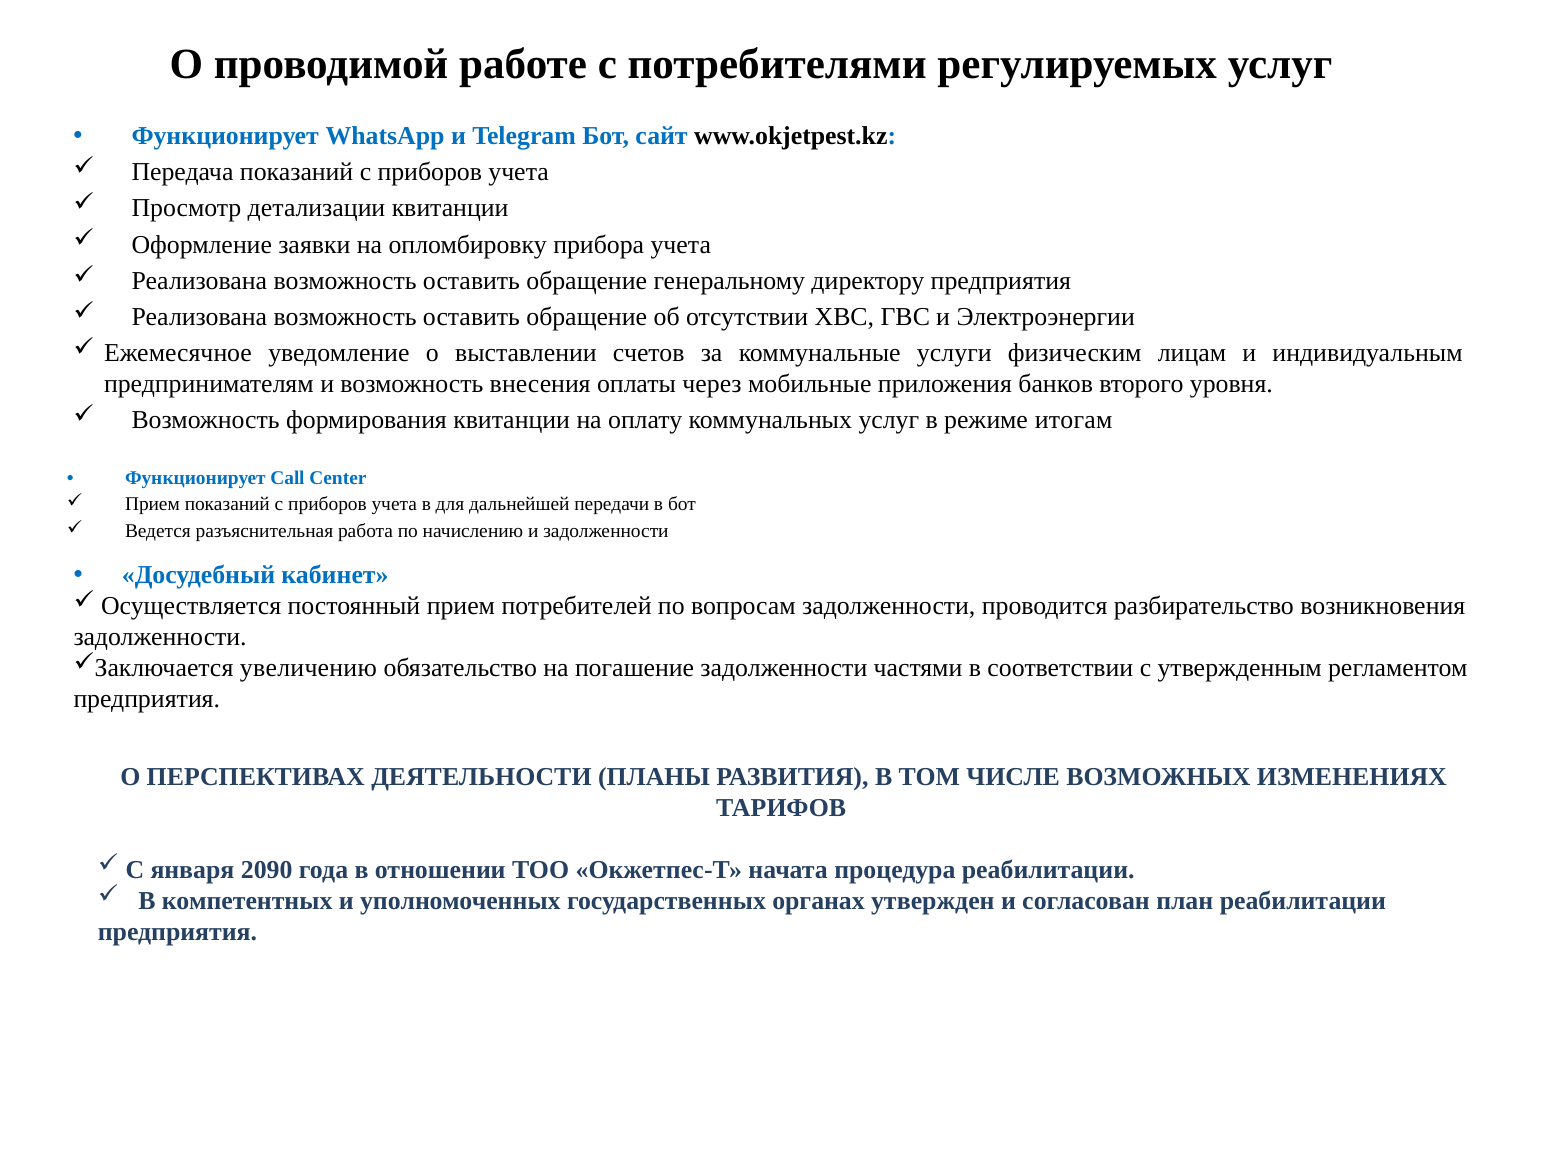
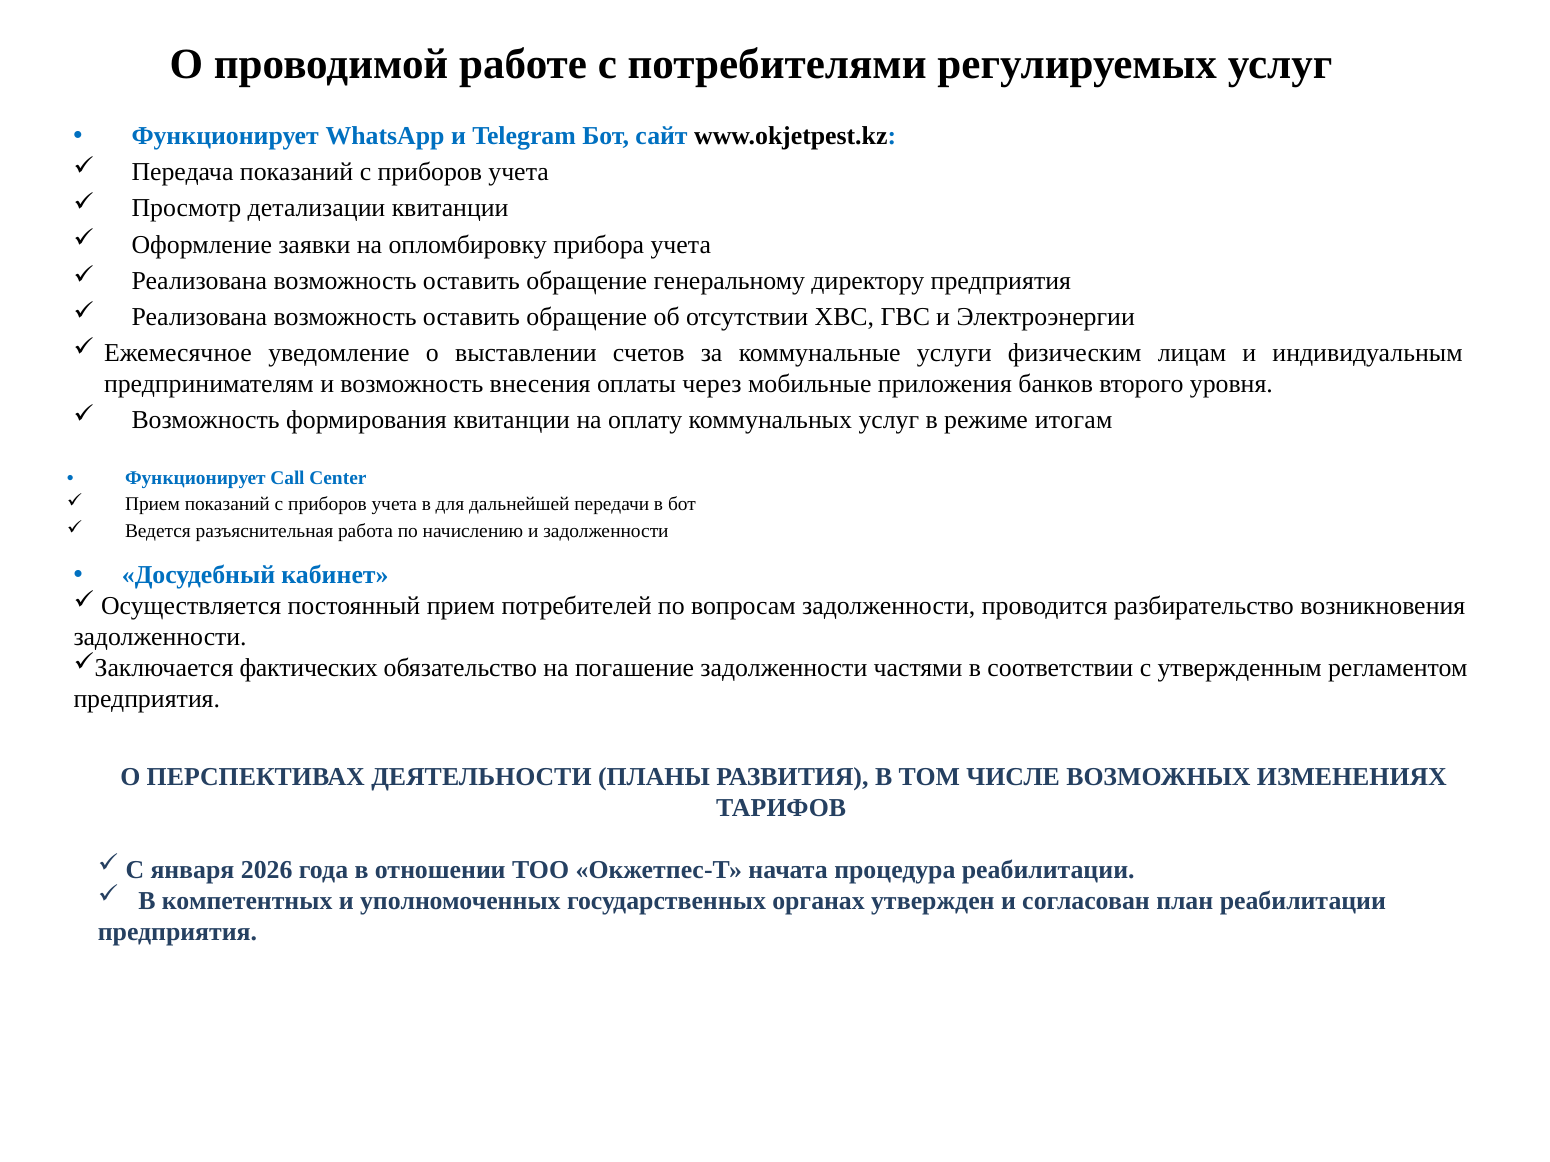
увеличению: увеличению -> фактических
2090: 2090 -> 2026
